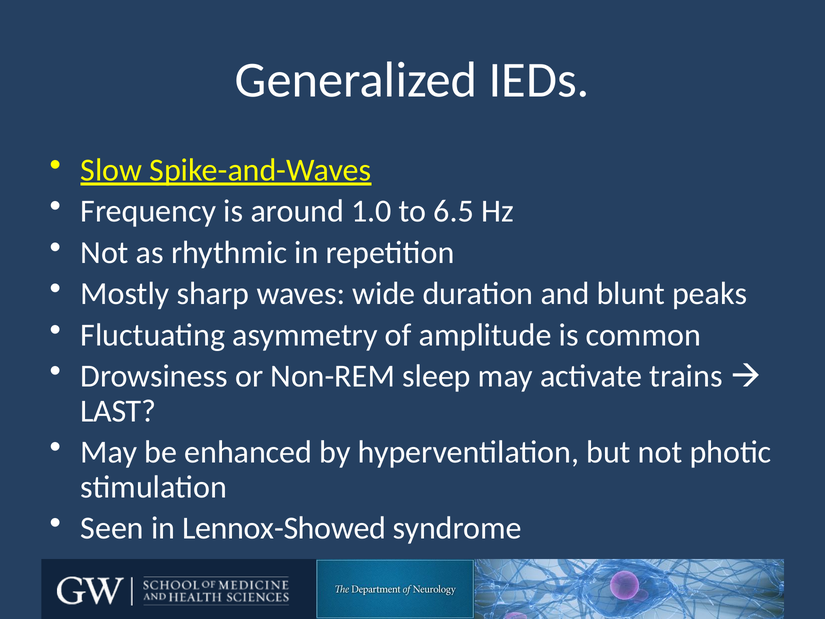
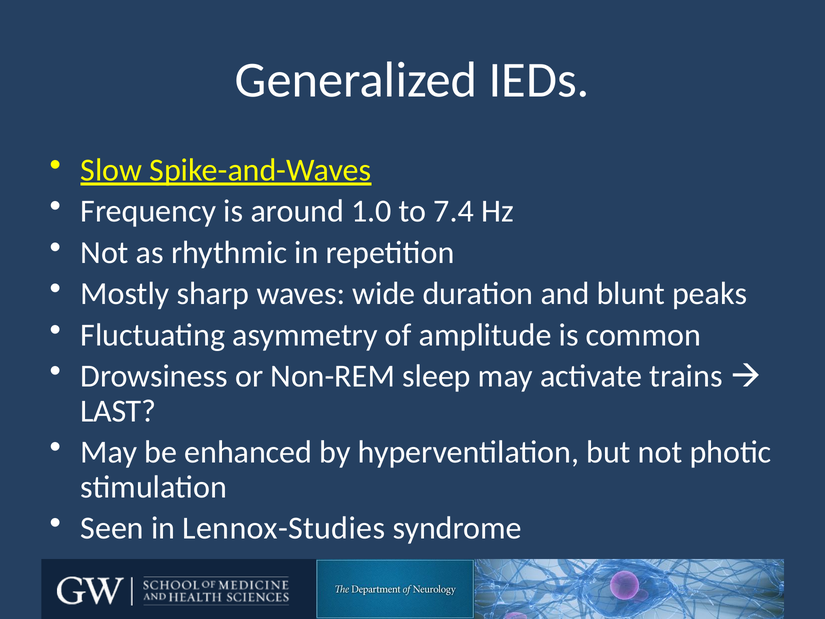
6.5: 6.5 -> 7.4
Lennox-Showed: Lennox-Showed -> Lennox-Studies
